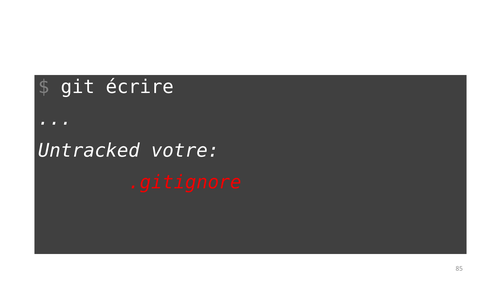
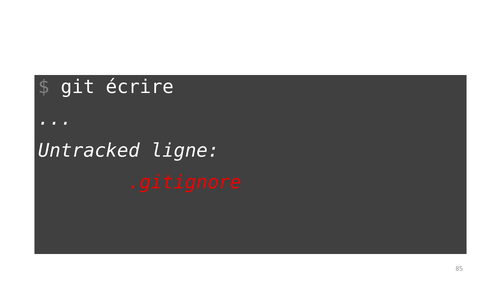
votre: votre -> ligne
